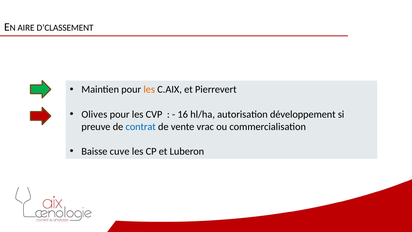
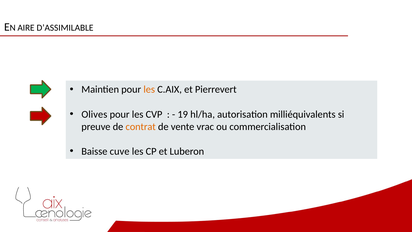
D’CLASSEMENT: D’CLASSEMENT -> D’ASSIMILABLE
16: 16 -> 19
développement: développement -> milliéquivalents
contrat colour: blue -> orange
